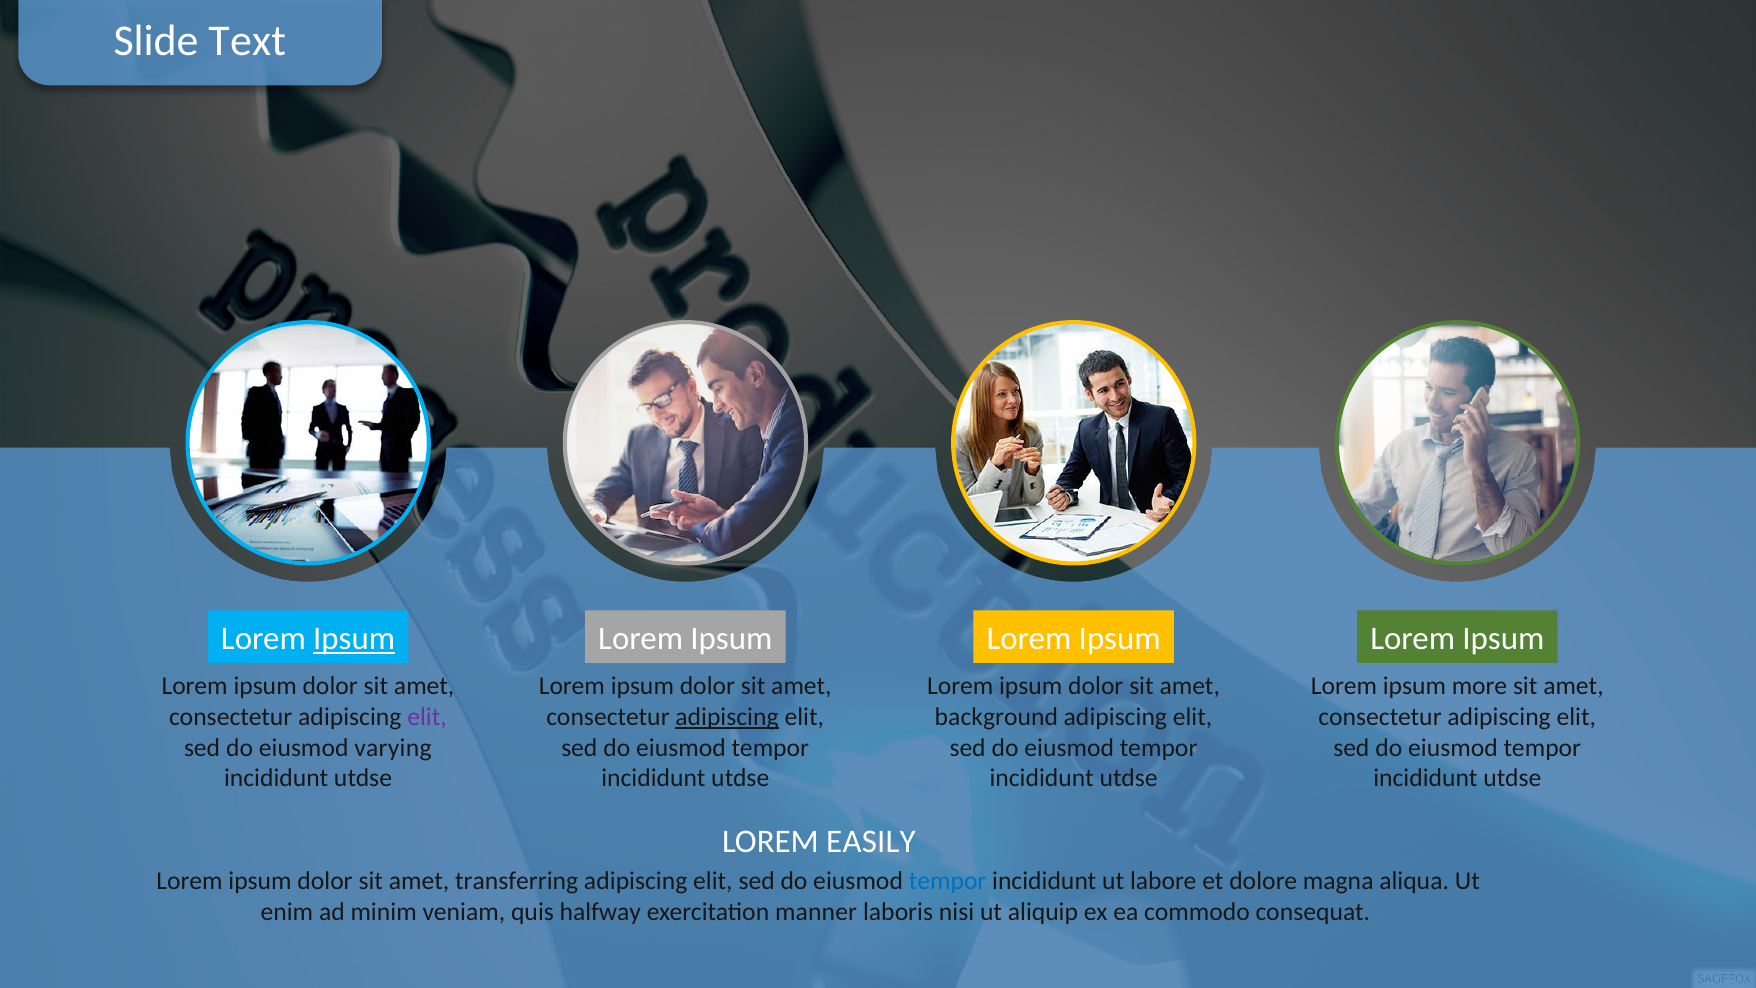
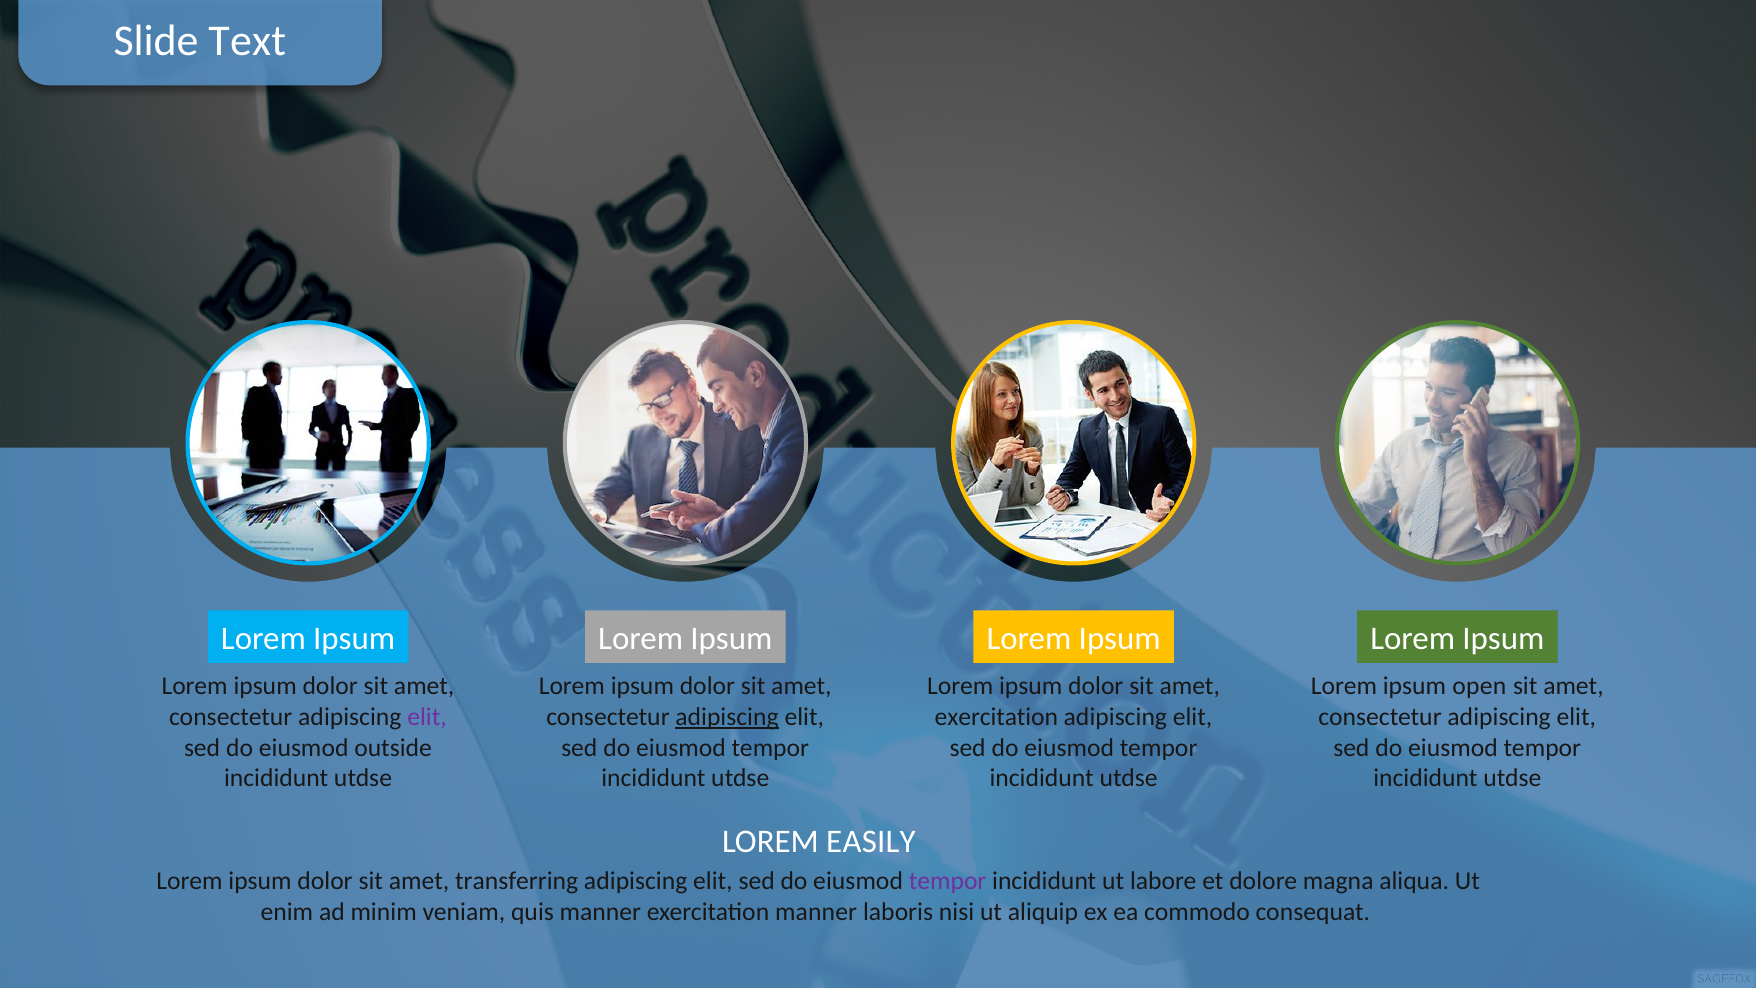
Ipsum at (354, 639) underline: present -> none
more: more -> open
background at (996, 717): background -> exercitation
varying: varying -> outside
tempor at (948, 881) colour: blue -> purple
quis halfway: halfway -> manner
